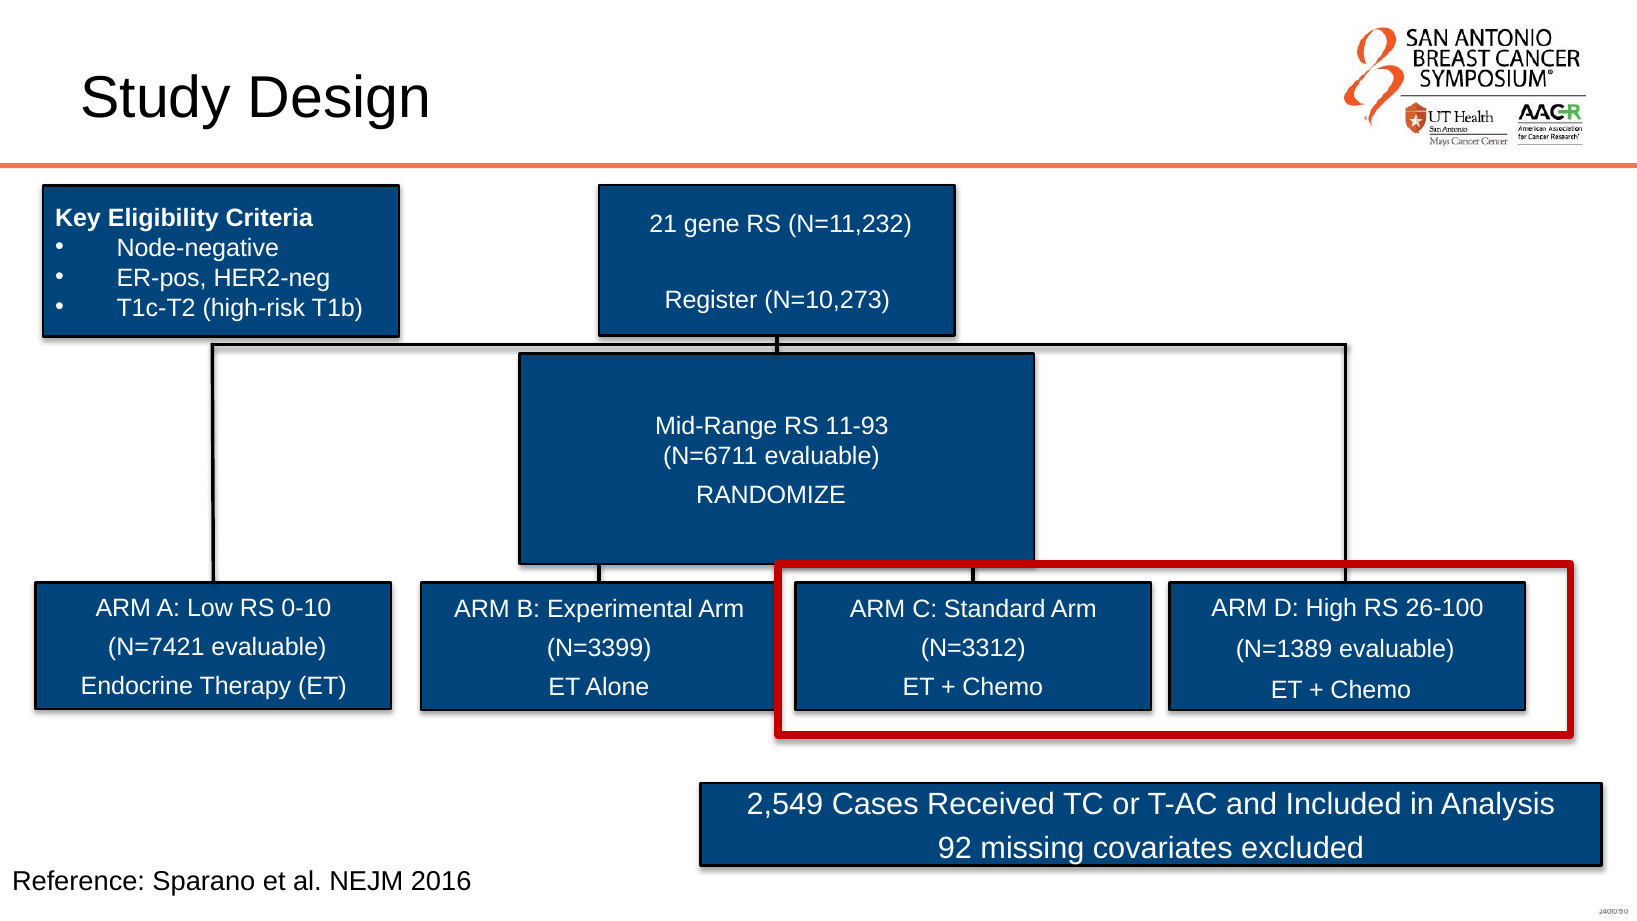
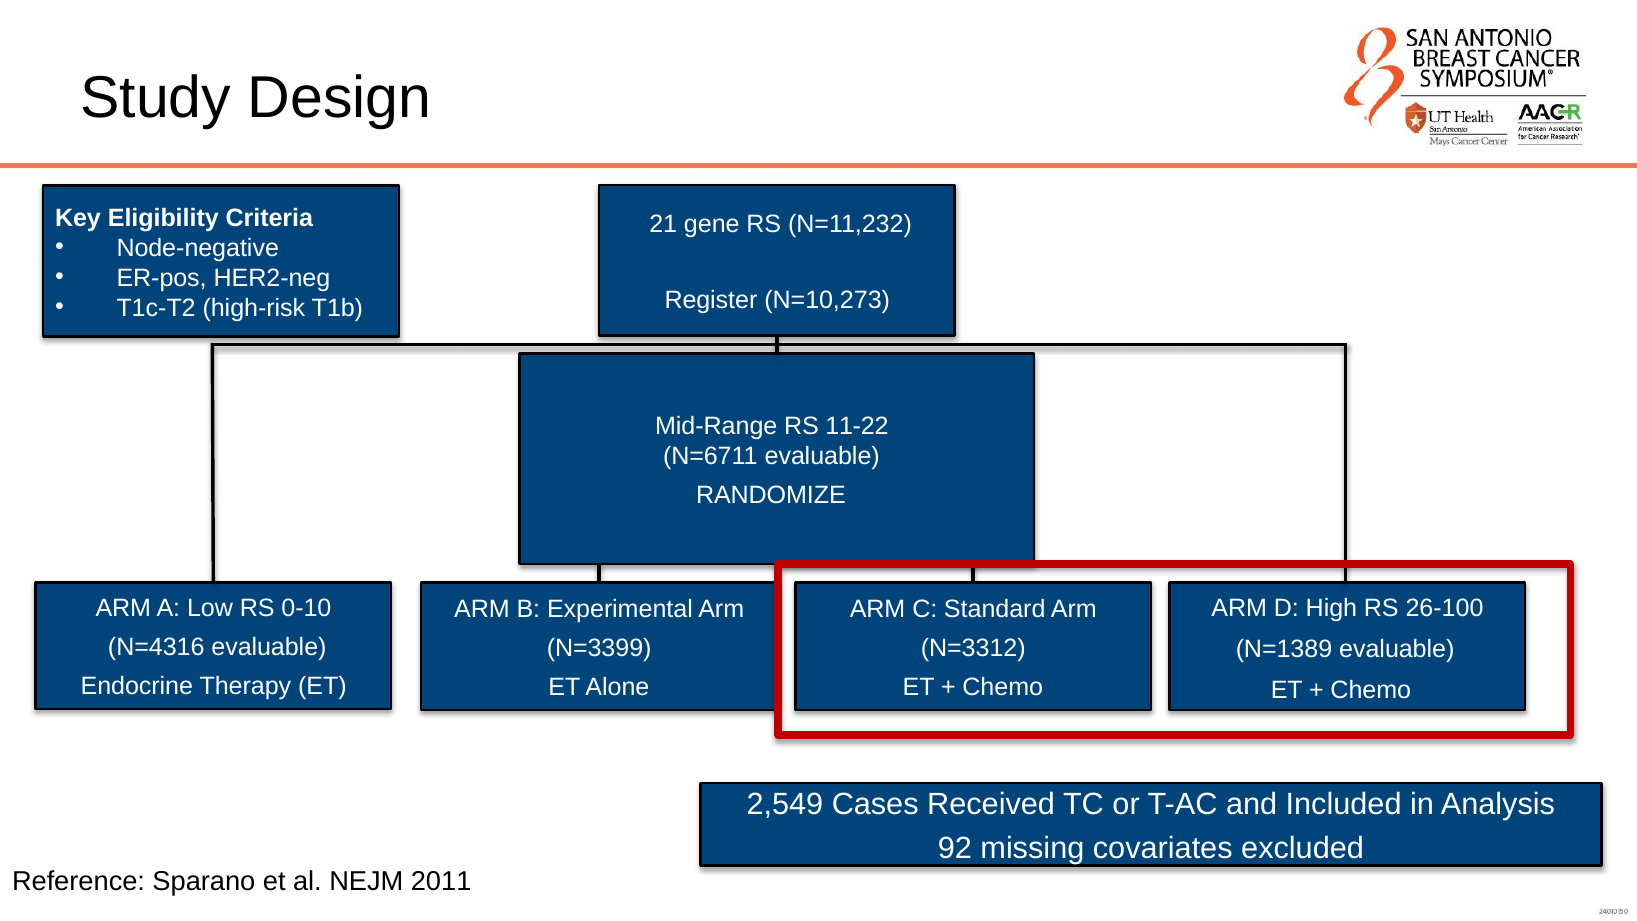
11-93: 11-93 -> 11-22
N=7421: N=7421 -> N=4316
2016: 2016 -> 2011
